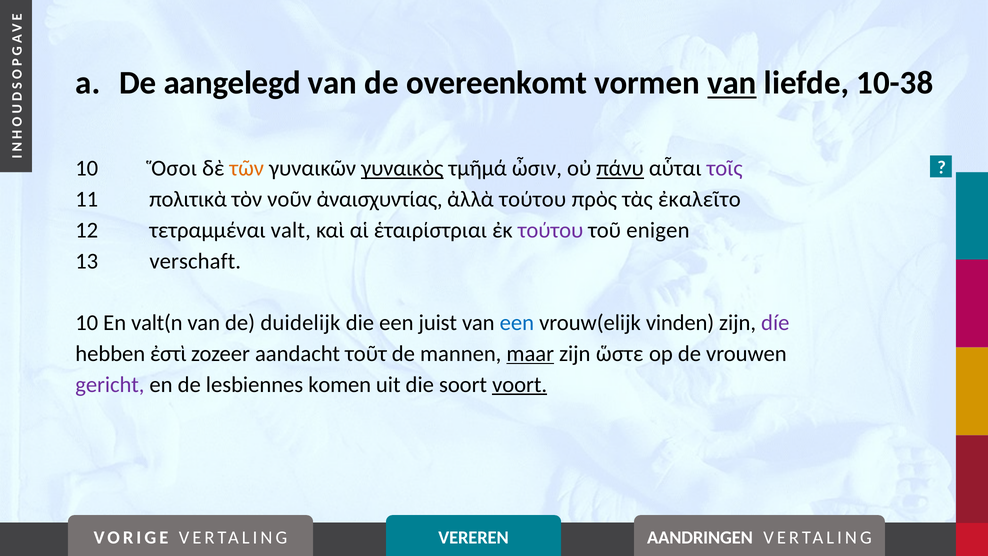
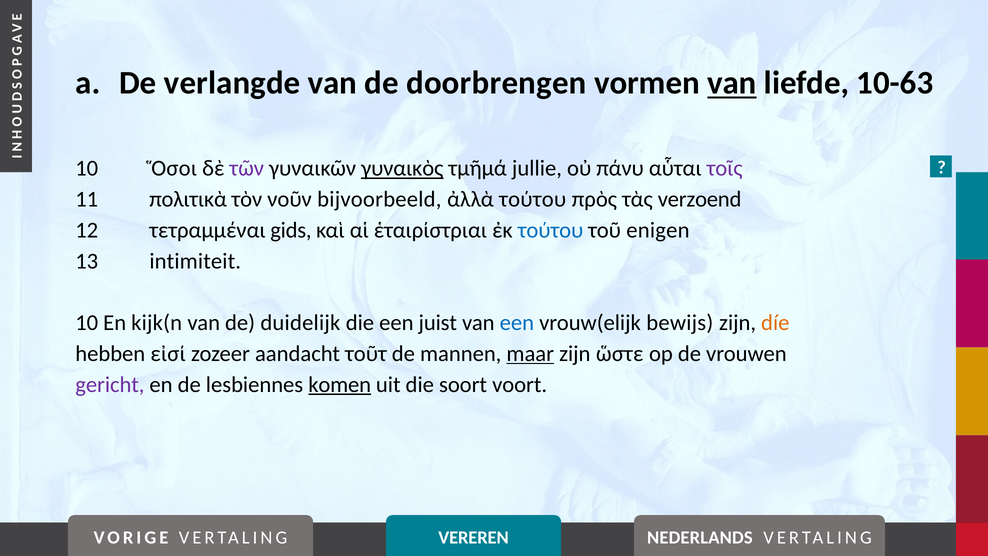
aangelegd: aangelegd -> verlangde
overeenkomt: overeenkomt -> doorbrengen
10-38: 10-38 -> 10-63
τῶν colour: orange -> purple
ὦσιν: ὦσιν -> jullie
πάνυ underline: present -> none
ἀναισχυντίας: ἀναισχυντίας -> bijvoorbeeld
ἐκαλεῖτο: ἐκαλεῖτο -> verzoend
valt: valt -> gids
τούτου at (551, 230) colour: purple -> blue
verschaft: verschaft -> intimiteit
valt(n: valt(n -> kijk(n
vinden: vinden -> bewijs
díe colour: purple -> orange
ἐστὶ: ἐστὶ -> εἰσί
komen underline: none -> present
voort underline: present -> none
AANDRINGEN: AANDRINGEN -> NEDERLANDS
